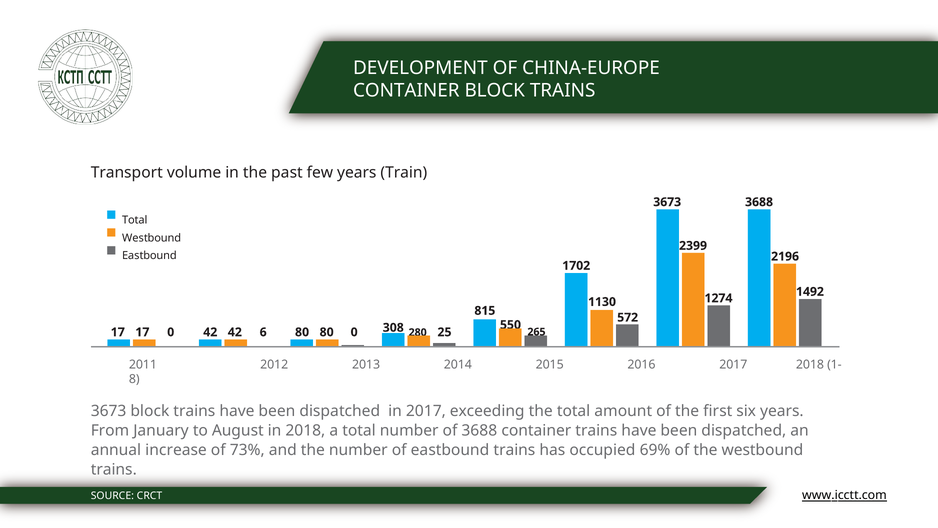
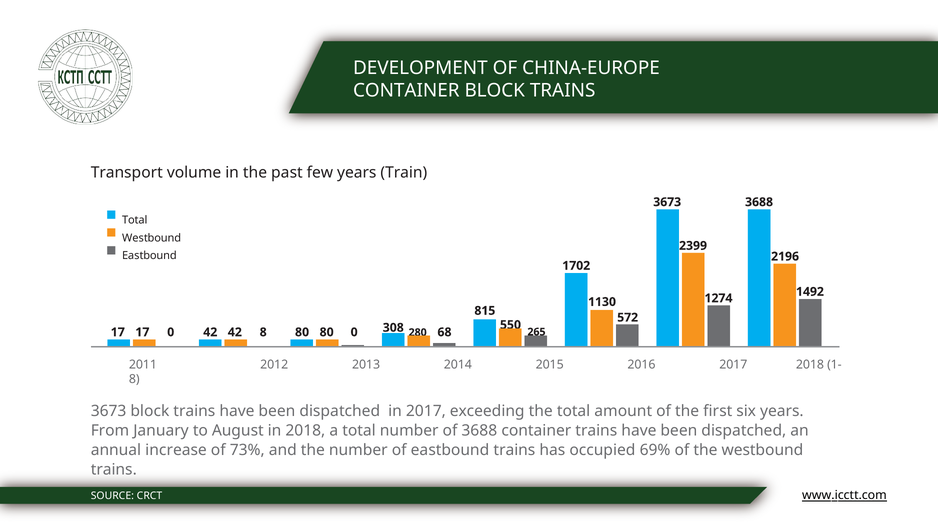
6 at (263, 332): 6 -> 8
25: 25 -> 68
